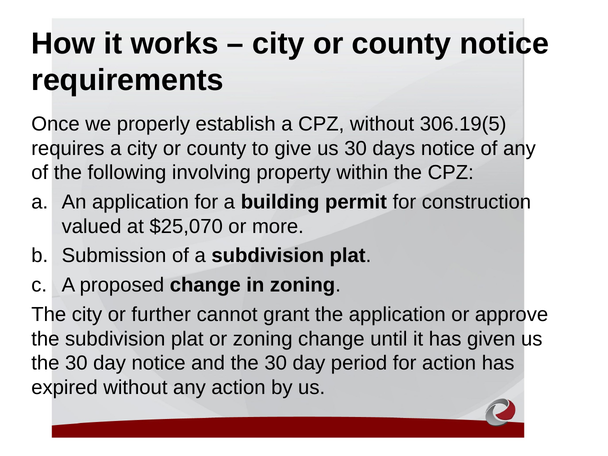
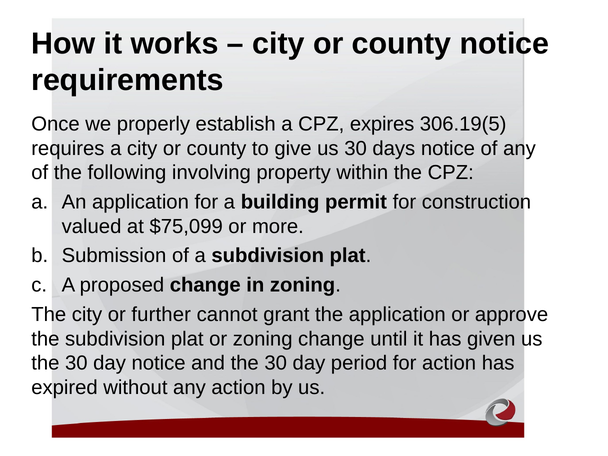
CPZ without: without -> expires
$25,070: $25,070 -> $75,099
